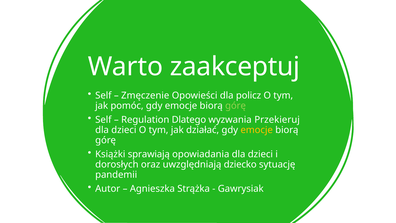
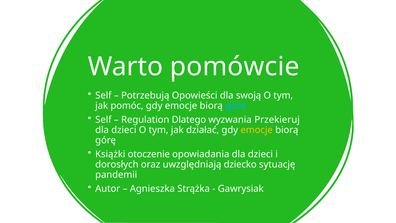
zaakceptuj: zaakceptuj -> pomówcie
Zmęczenie: Zmęczenie -> Potrzebują
policz: policz -> swoją
górę at (236, 106) colour: light green -> light blue
sprawiają: sprawiają -> otoczenie
